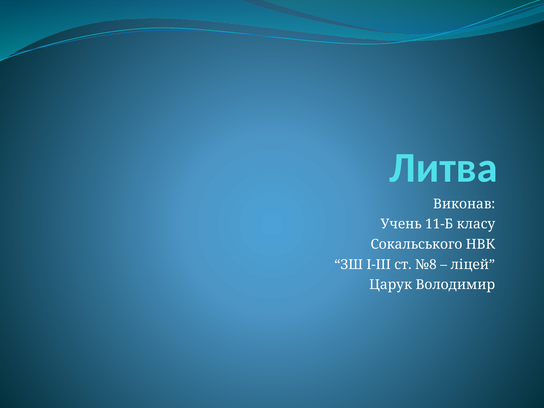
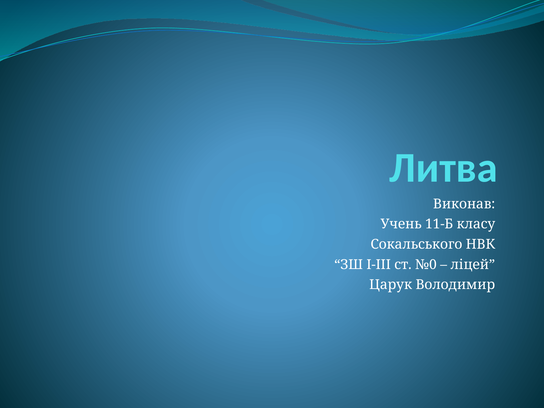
№8: №8 -> №0
